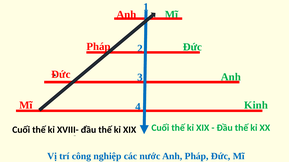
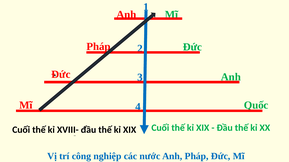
Kinh: Kinh -> Quốc
